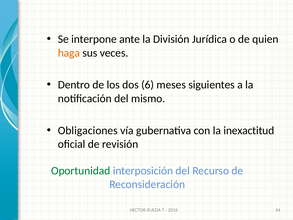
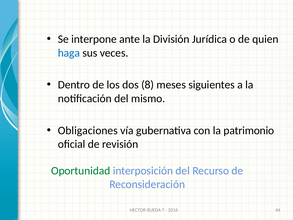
haga colour: orange -> blue
6: 6 -> 8
inexactitud: inexactitud -> patrimonio
